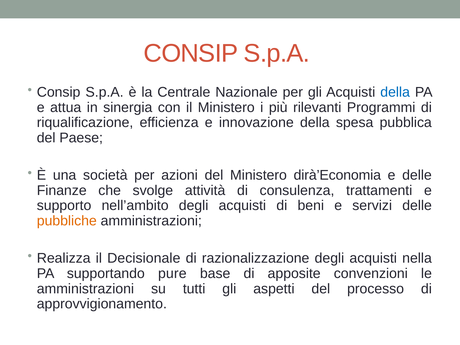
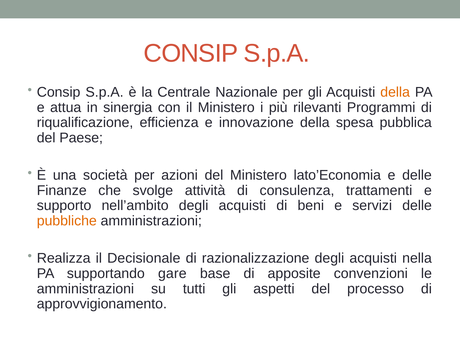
della at (395, 92) colour: blue -> orange
dirà’Economia: dirà’Economia -> lato’Economia
pure: pure -> gare
